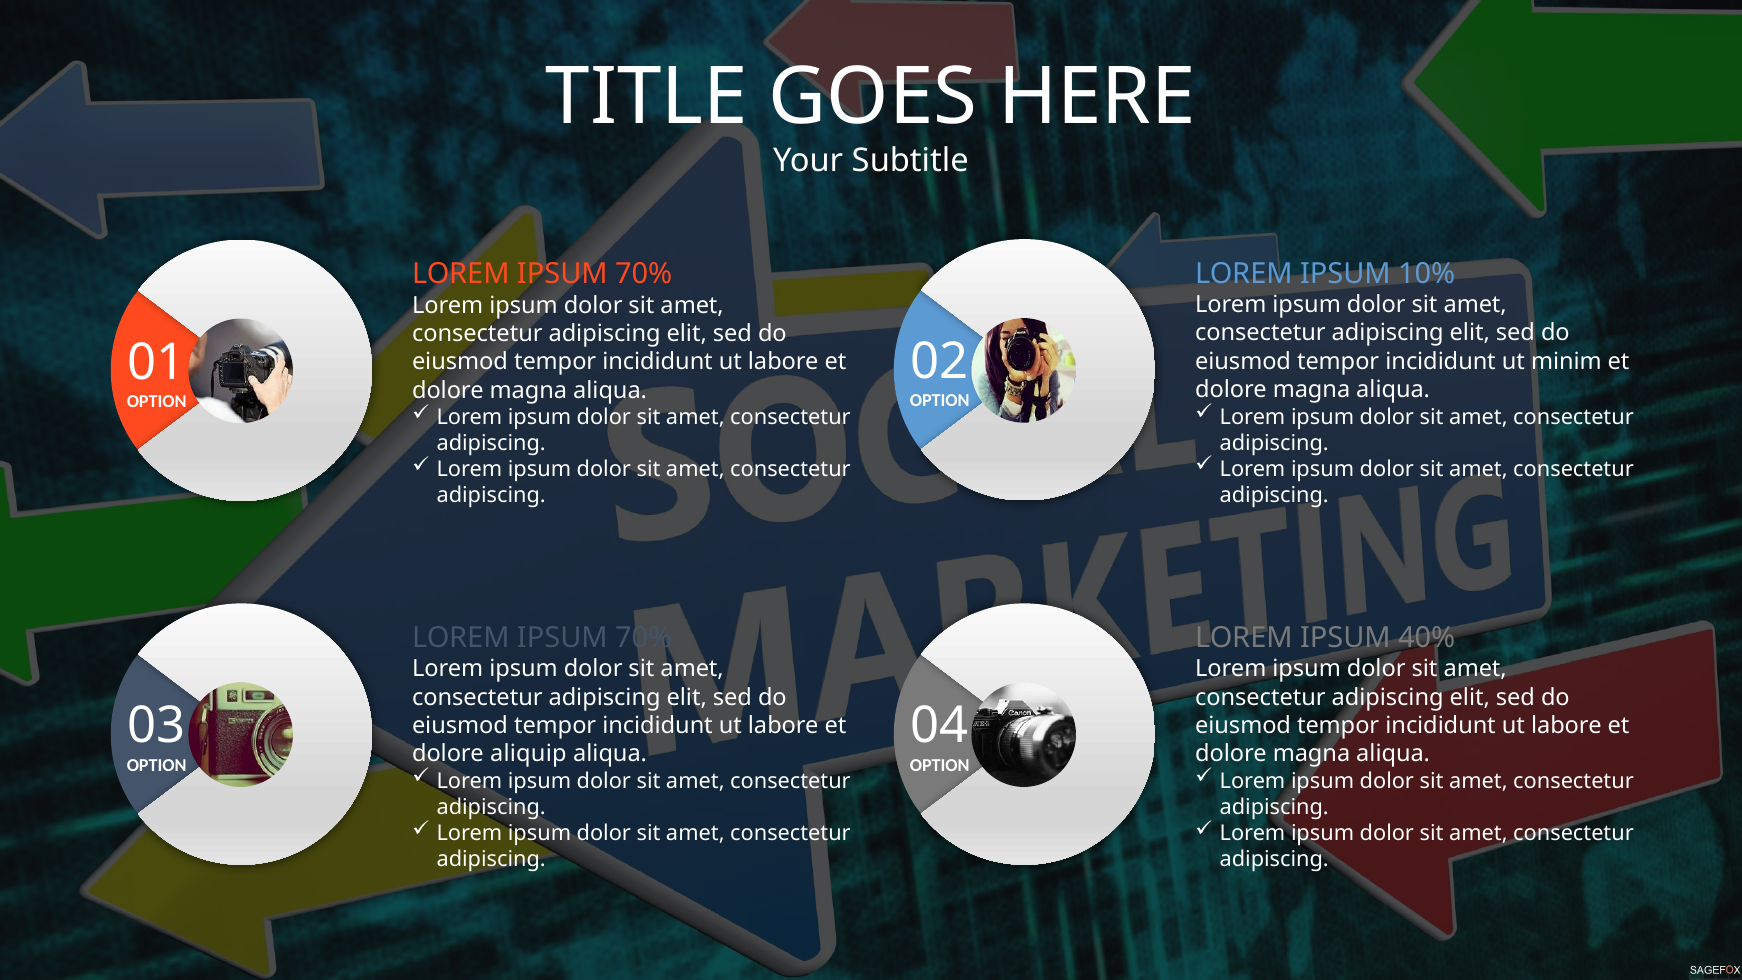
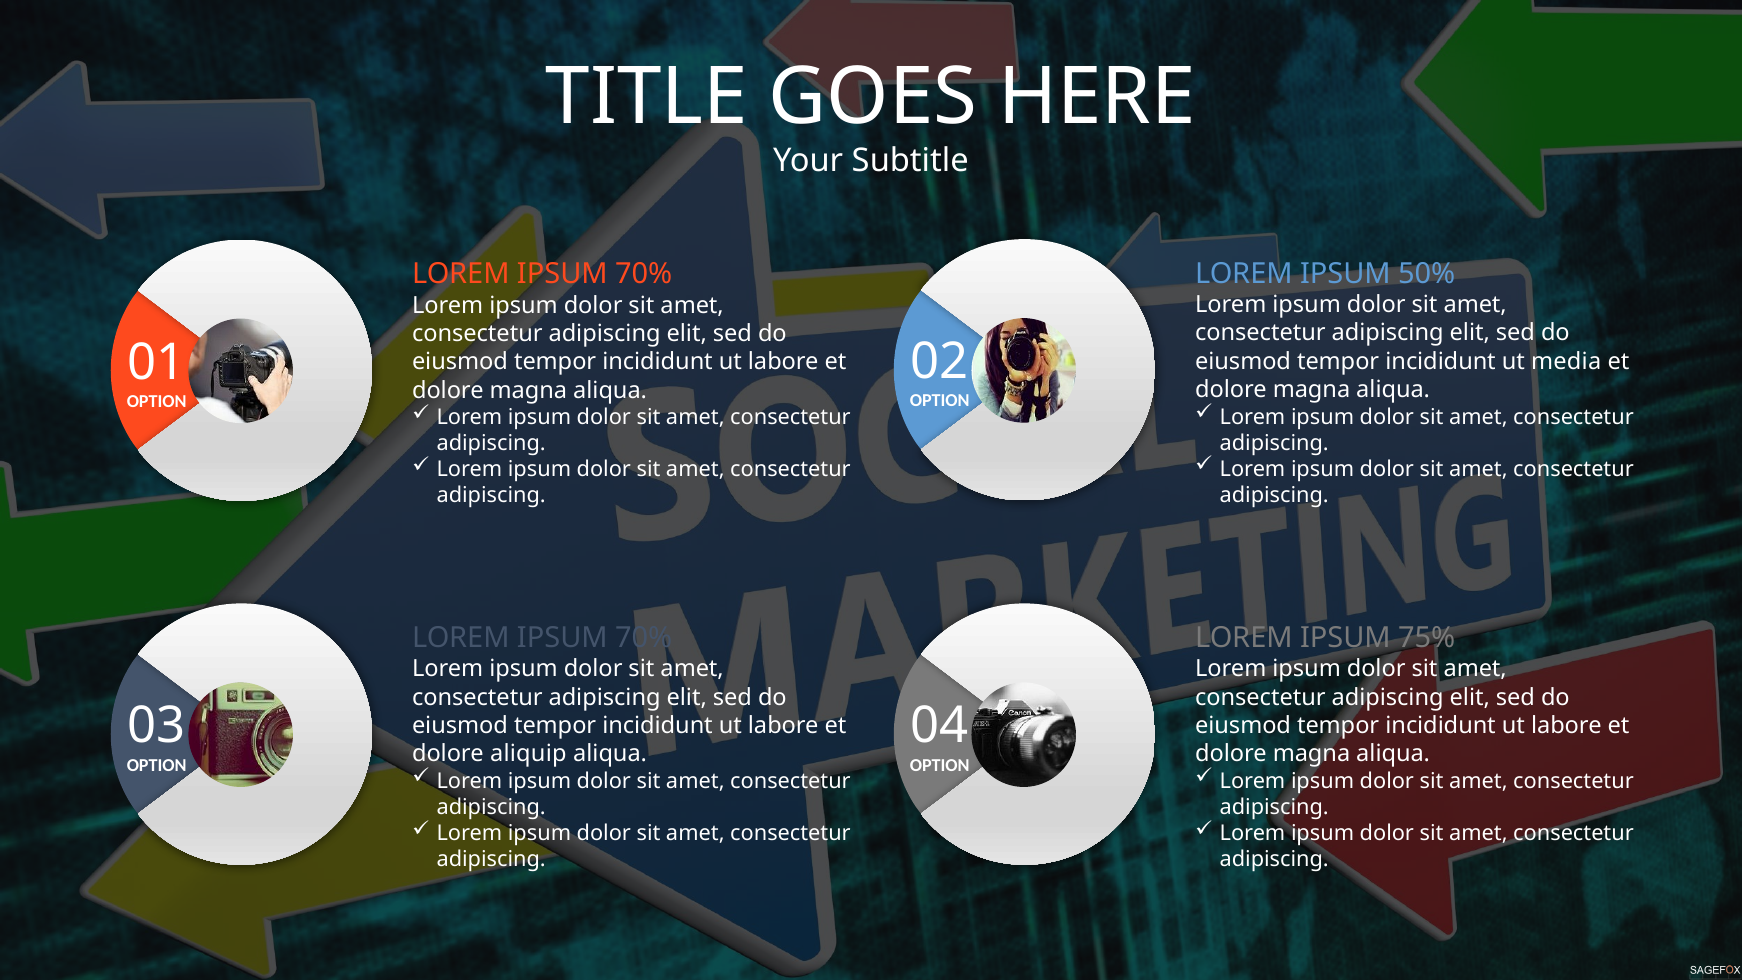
10%: 10% -> 50%
minim: minim -> media
40%: 40% -> 75%
